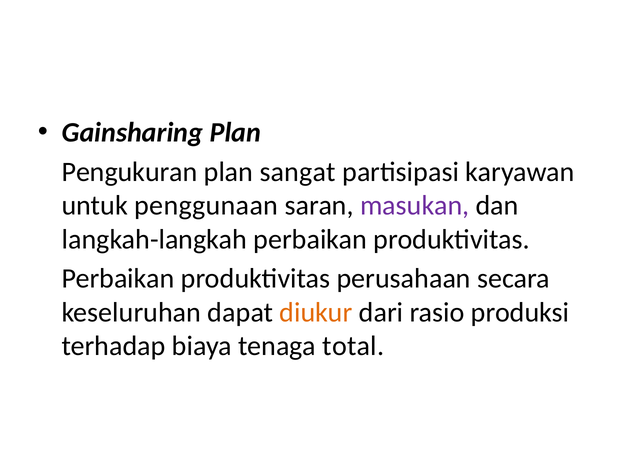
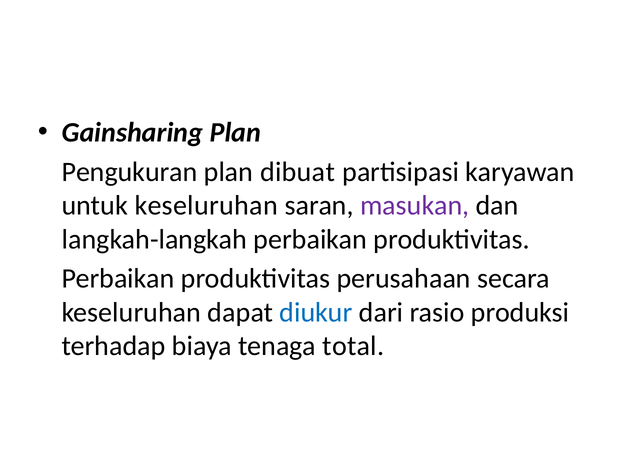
sangat: sangat -> dibuat
untuk penggunaan: penggunaan -> keseluruhan
diukur colour: orange -> blue
